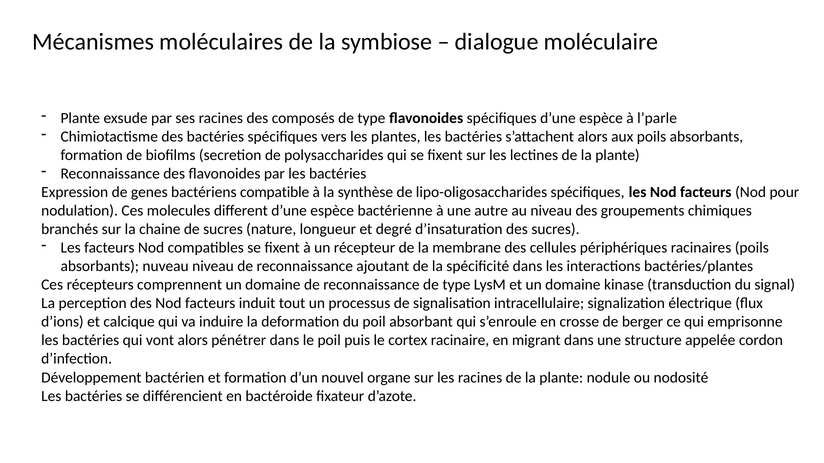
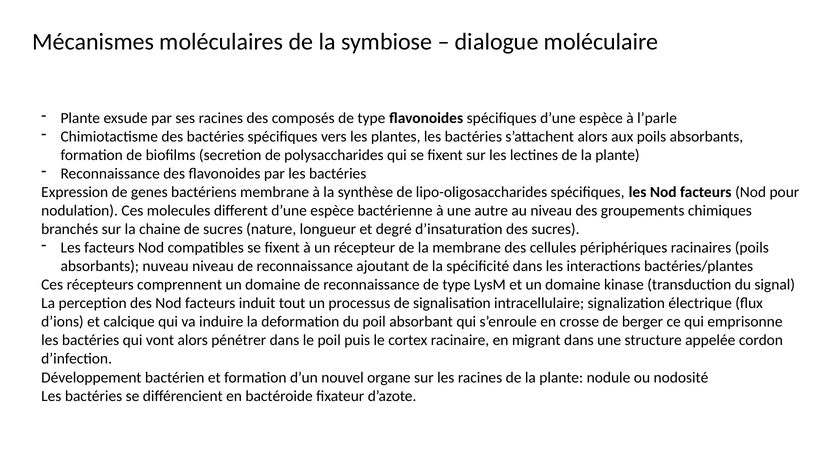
bactériens compatible: compatible -> membrane
